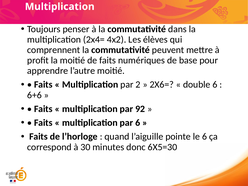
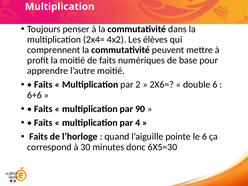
92: 92 -> 90
par 6: 6 -> 4
